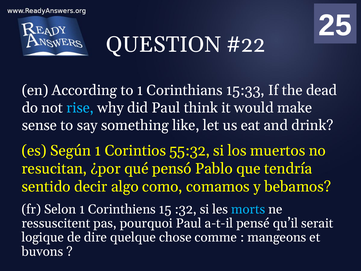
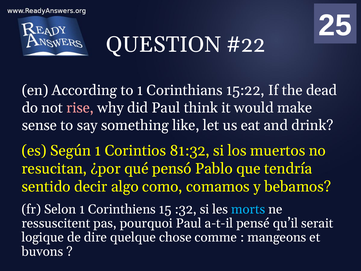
15:33: 15:33 -> 15:22
rise colour: light blue -> pink
55:32: 55:32 -> 81:32
